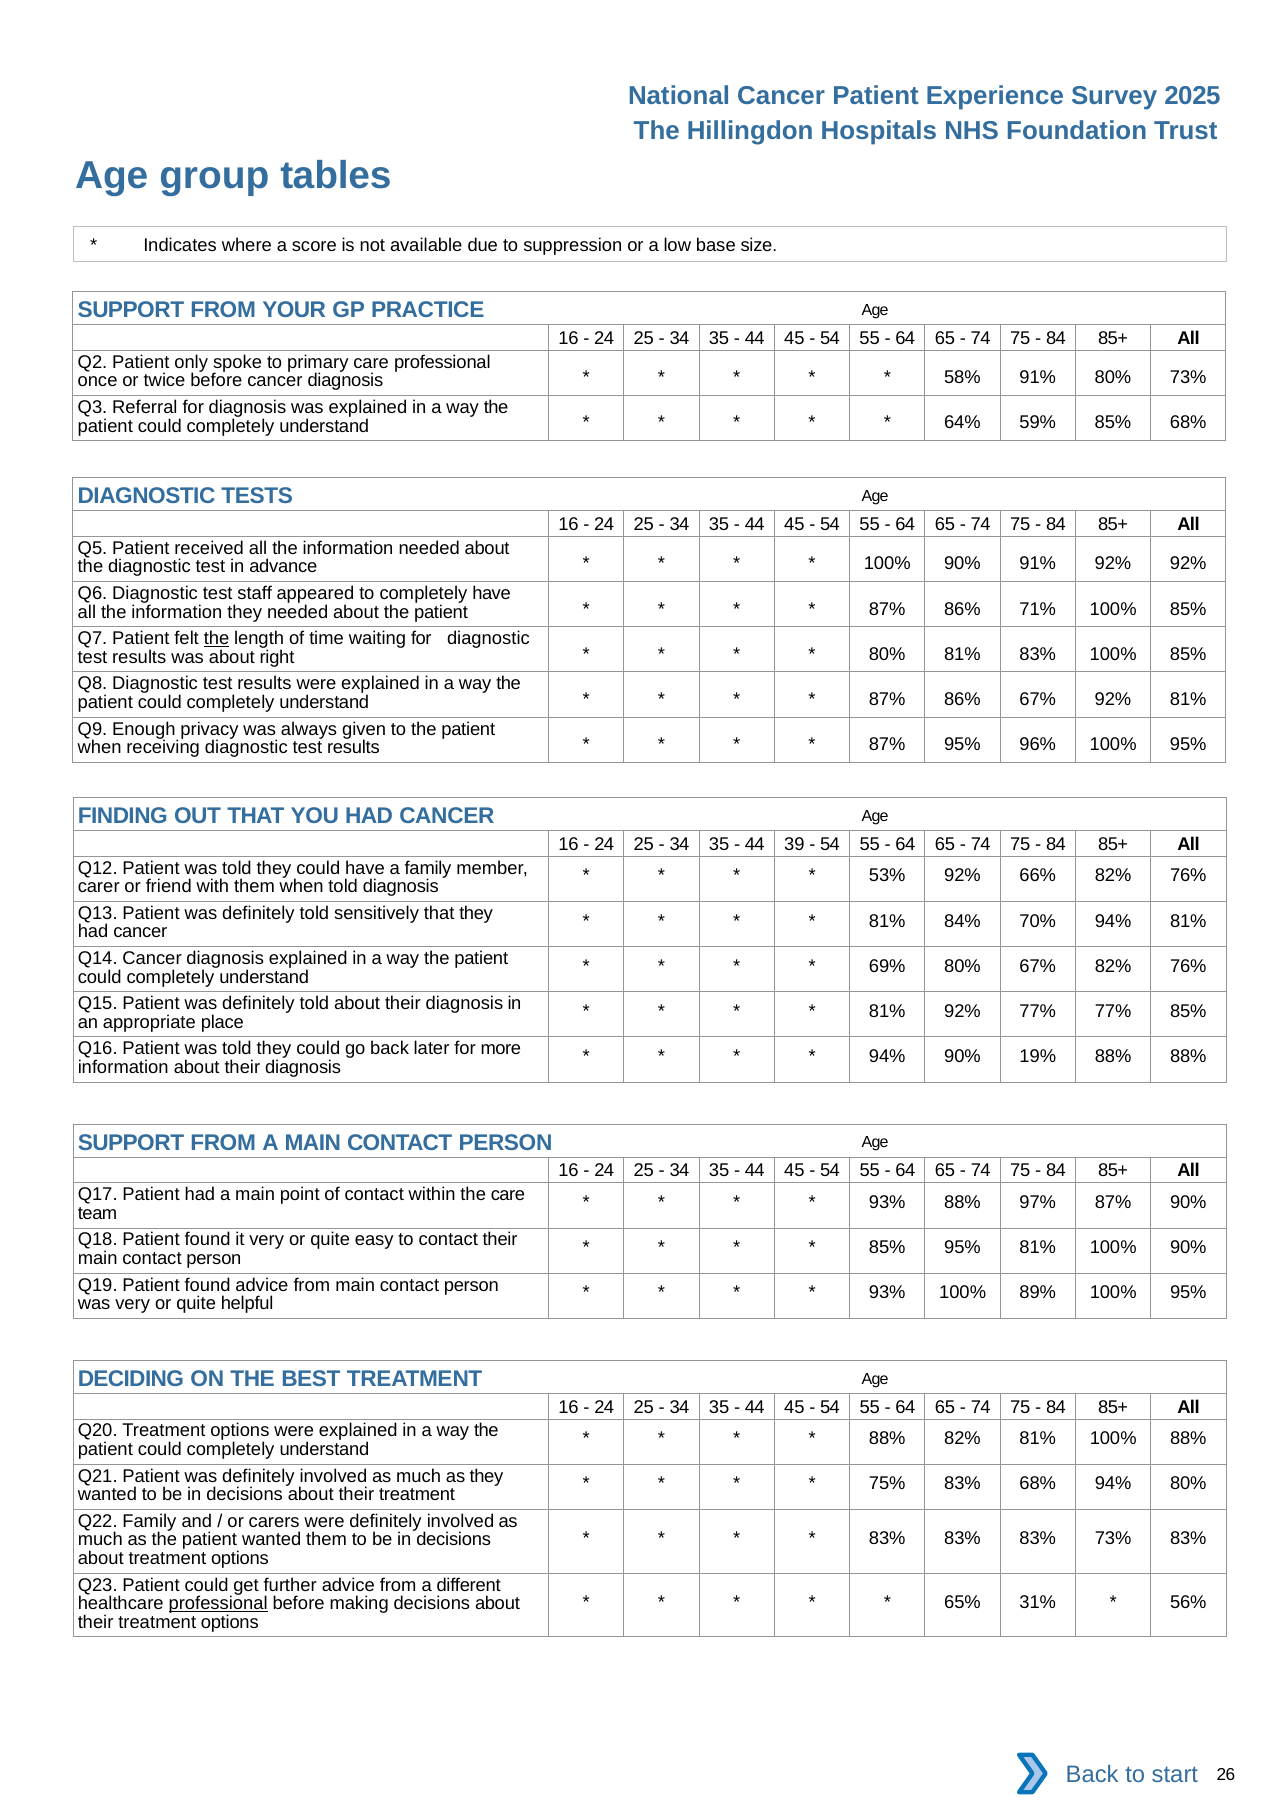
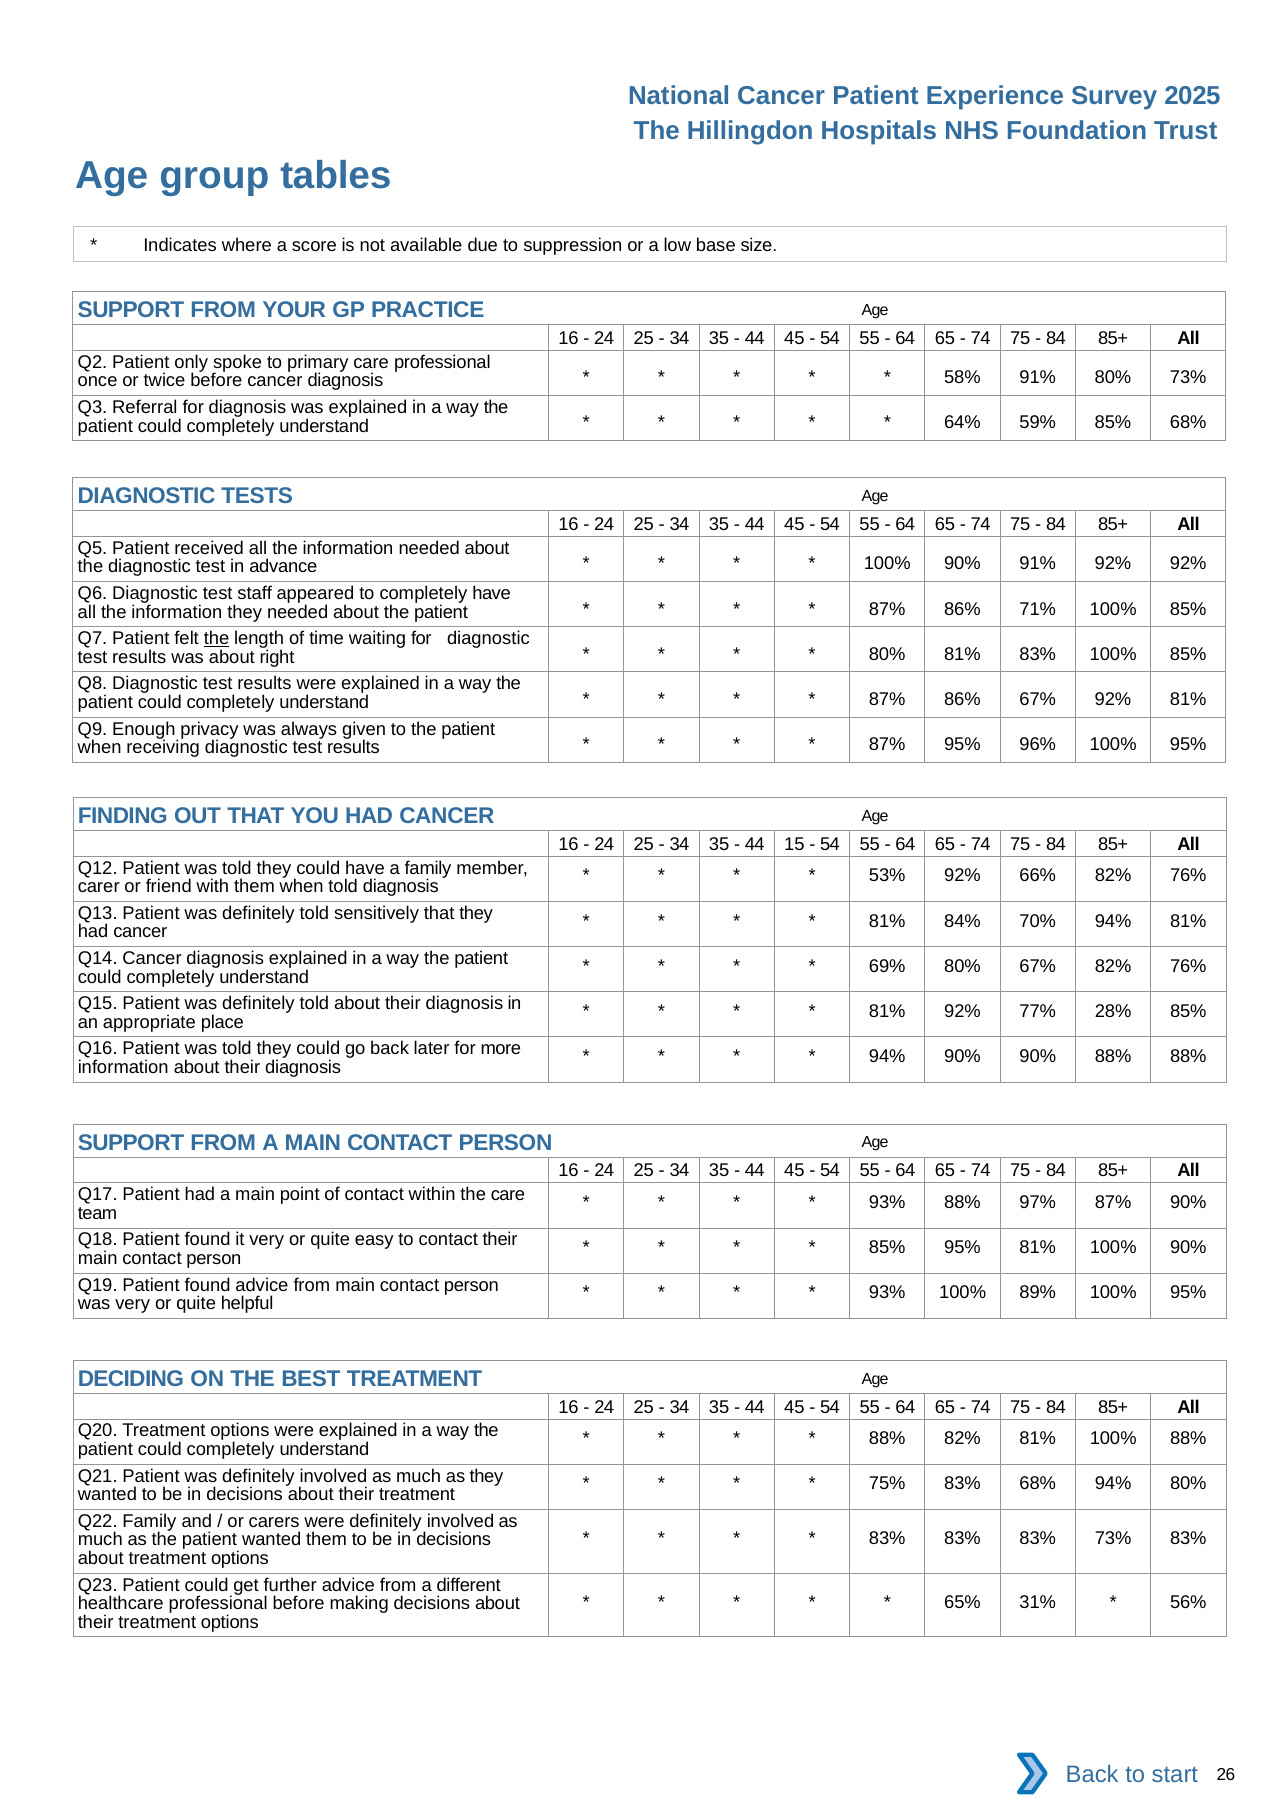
39: 39 -> 15
77% 77%: 77% -> 28%
90% 19%: 19% -> 90%
professional at (218, 1603) underline: present -> none
